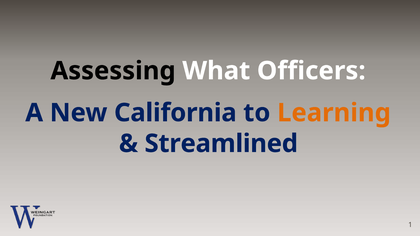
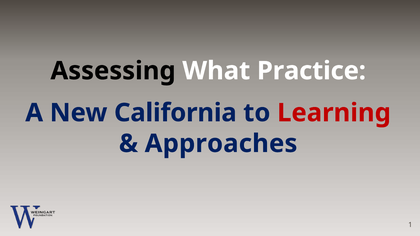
Officers: Officers -> Practice
Learning colour: orange -> red
Streamlined: Streamlined -> Approaches
